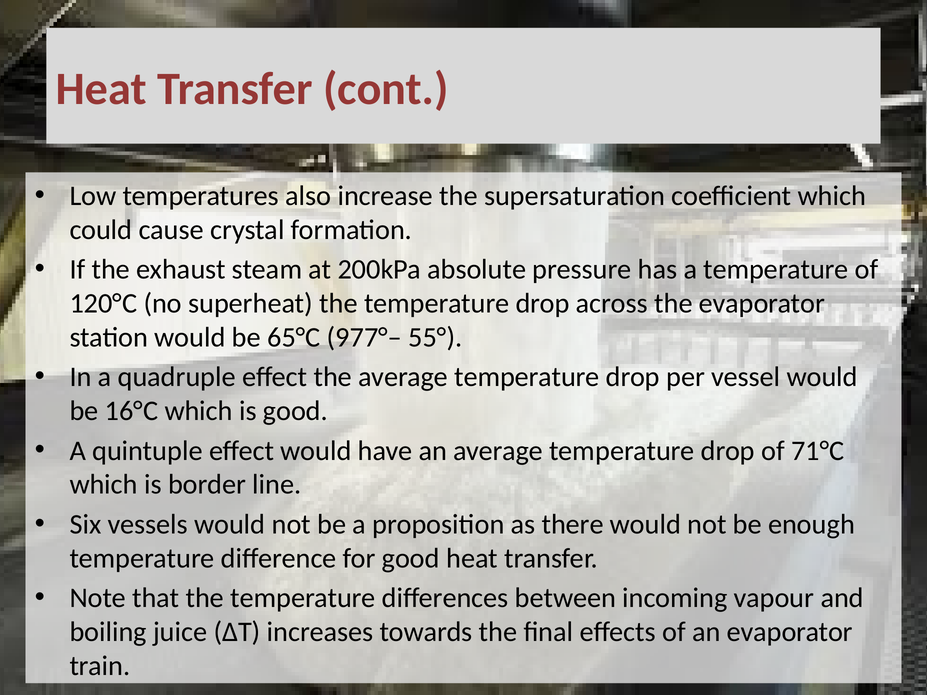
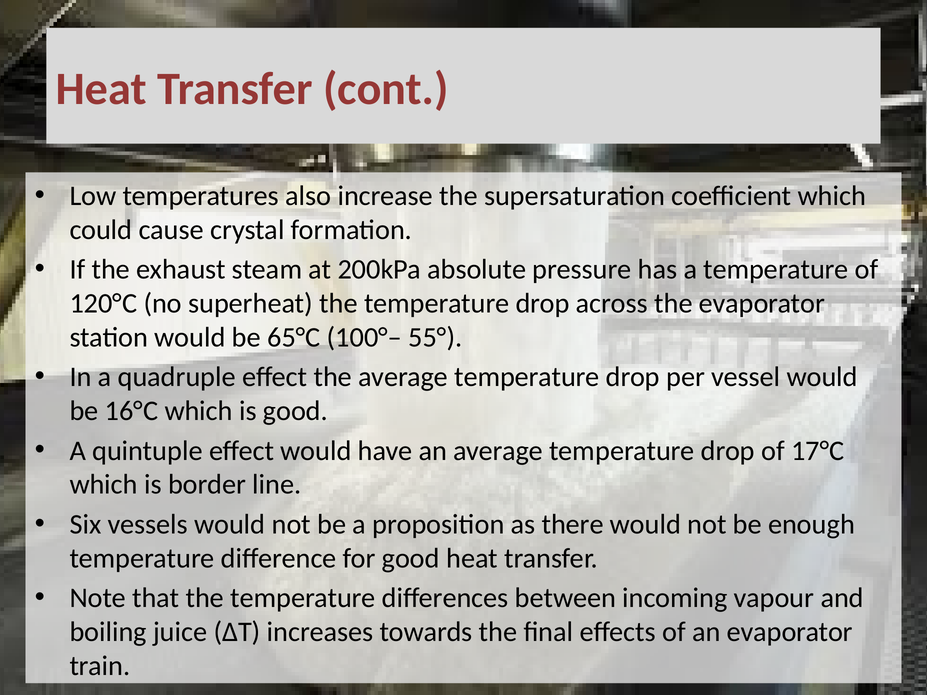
977°–: 977°– -> 100°–
71°C: 71°C -> 17°C
